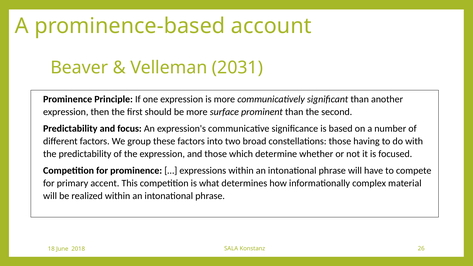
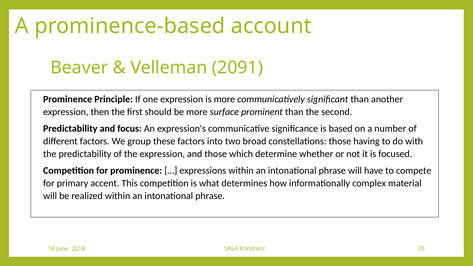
2031: 2031 -> 2091
